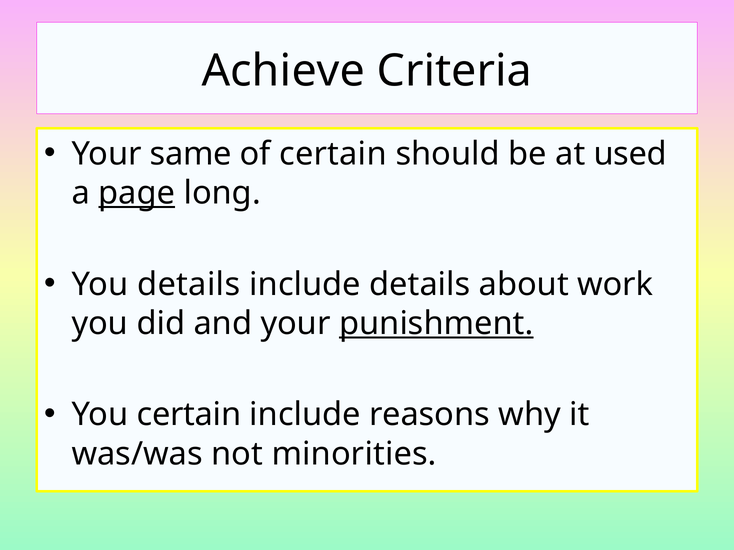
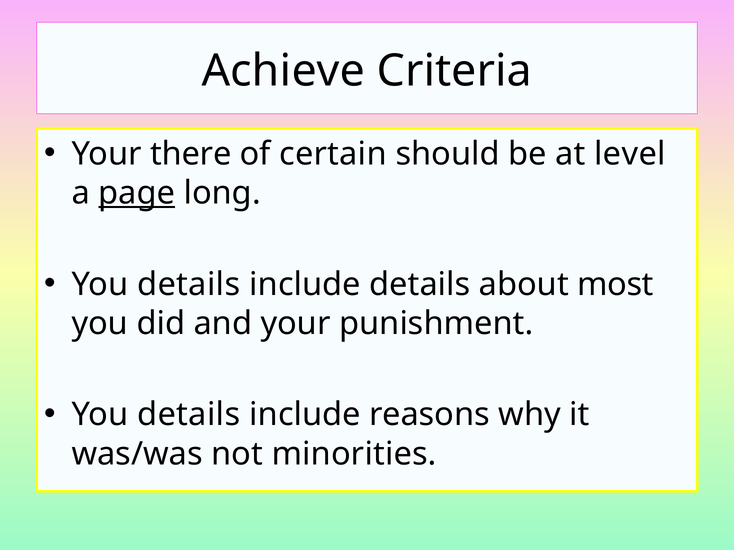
same: same -> there
used: used -> level
work: work -> most
punishment underline: present -> none
certain at (189, 415): certain -> details
